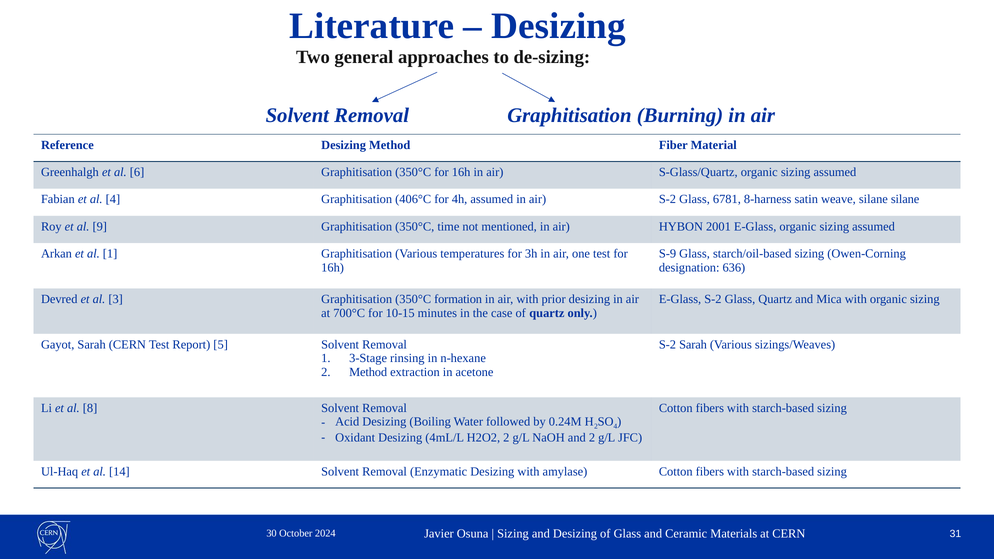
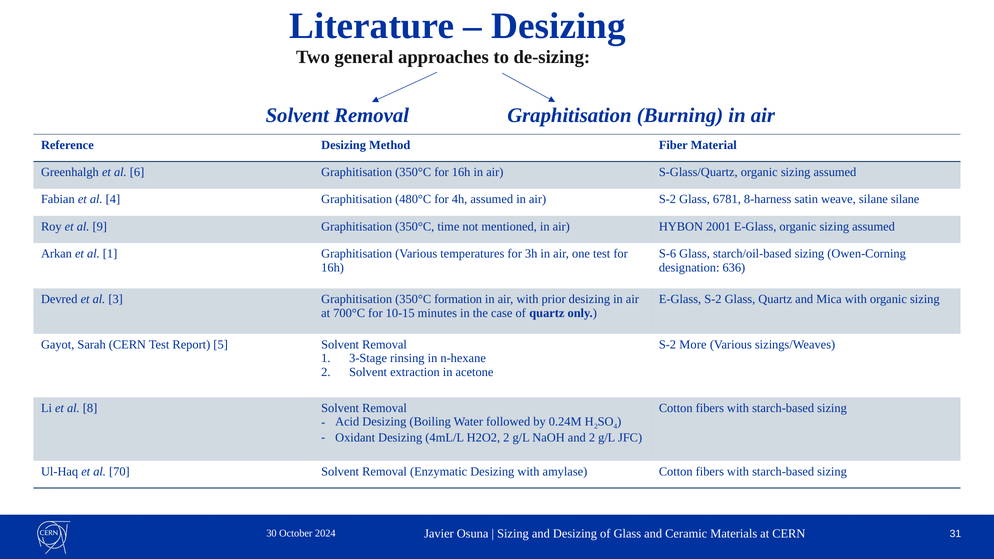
406°C: 406°C -> 480°C
S-9: S-9 -> S-6
S-2 Sarah: Sarah -> More
2 Method: Method -> Solvent
14: 14 -> 70
